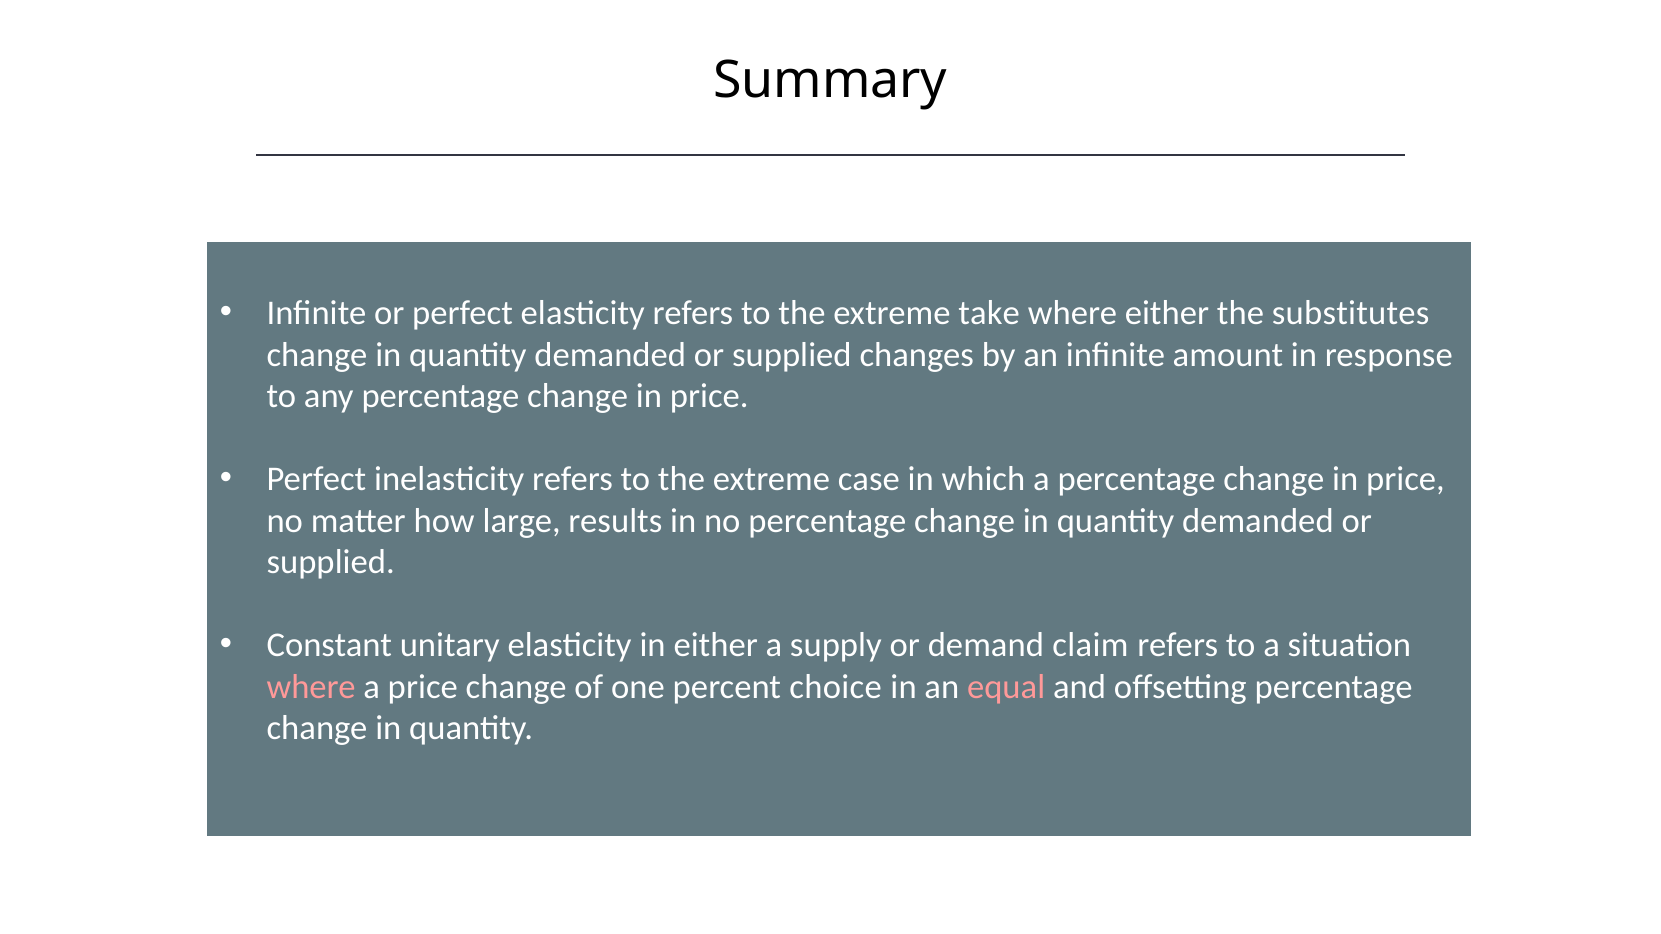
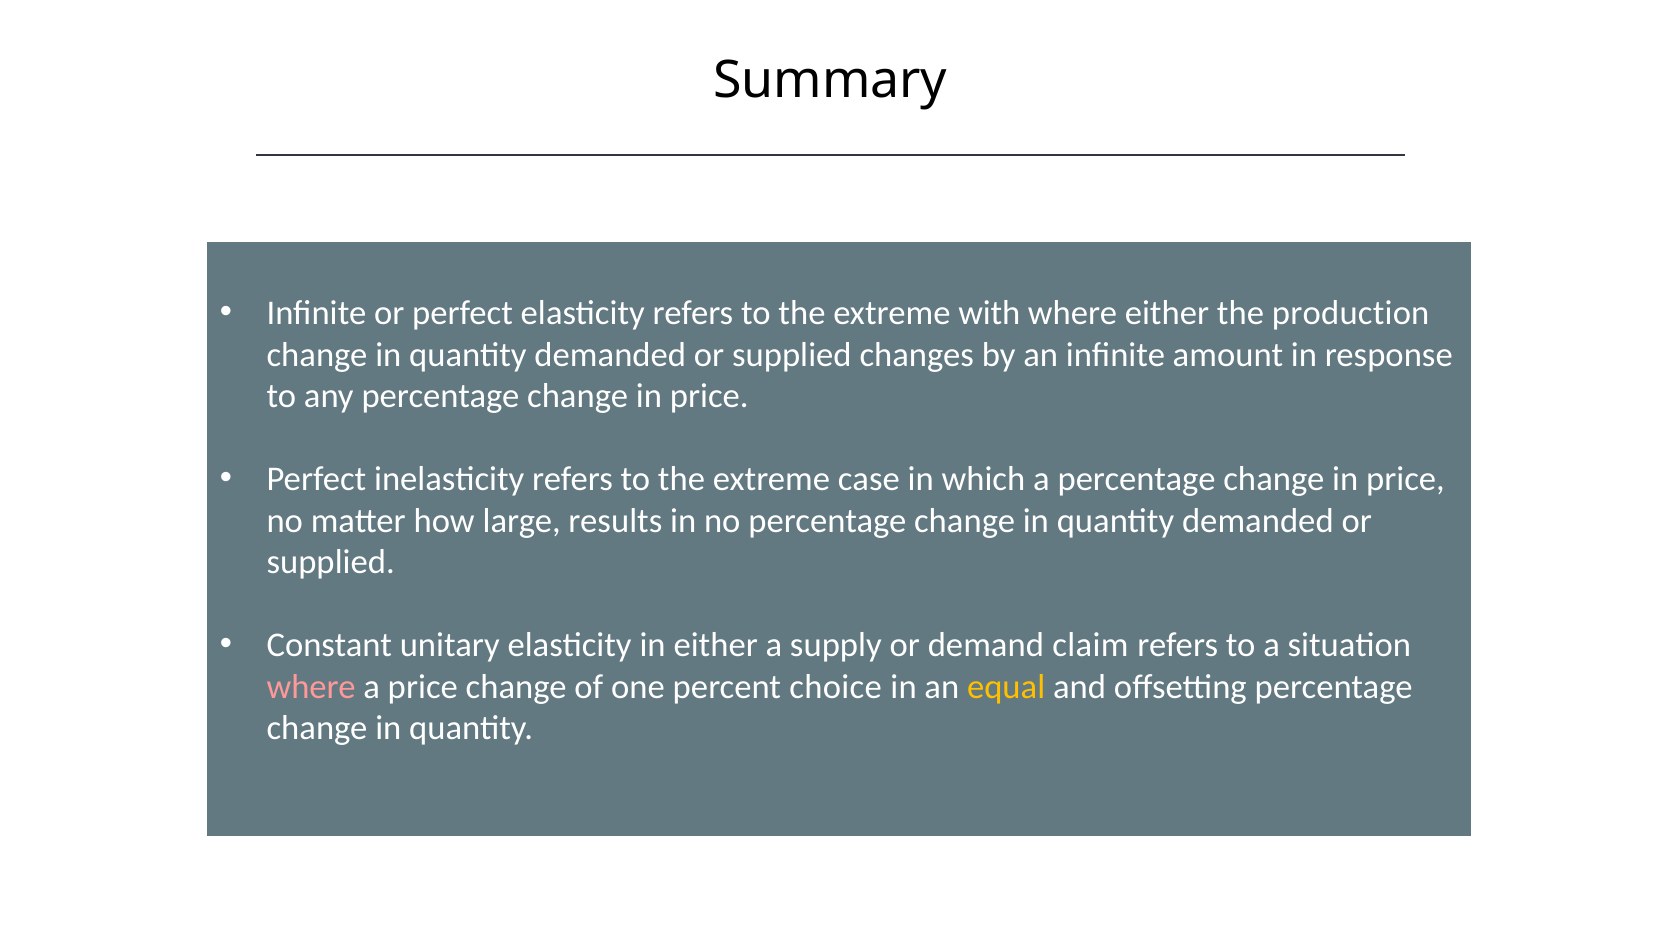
take: take -> with
substitutes: substitutes -> production
equal colour: pink -> yellow
